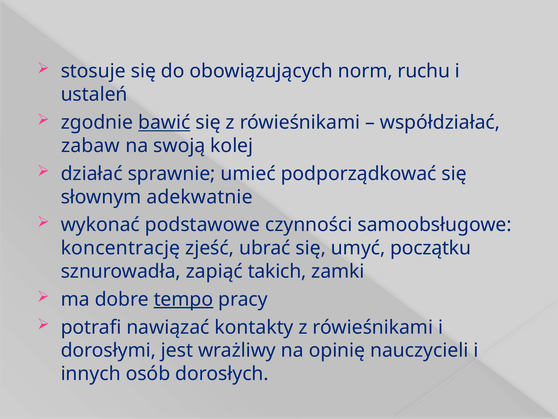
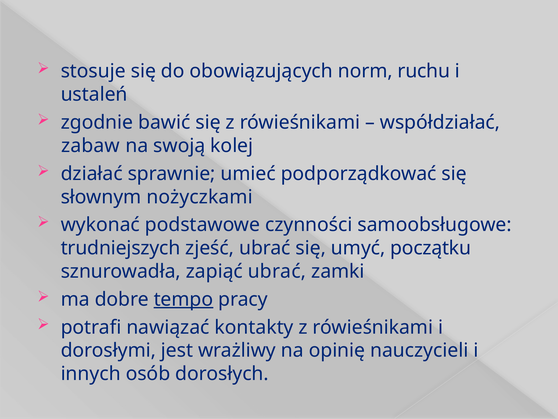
bawić underline: present -> none
adekwatnie: adekwatnie -> nożyczkami
koncentrację: koncentrację -> trudniejszych
zapiąć takich: takich -> ubrać
